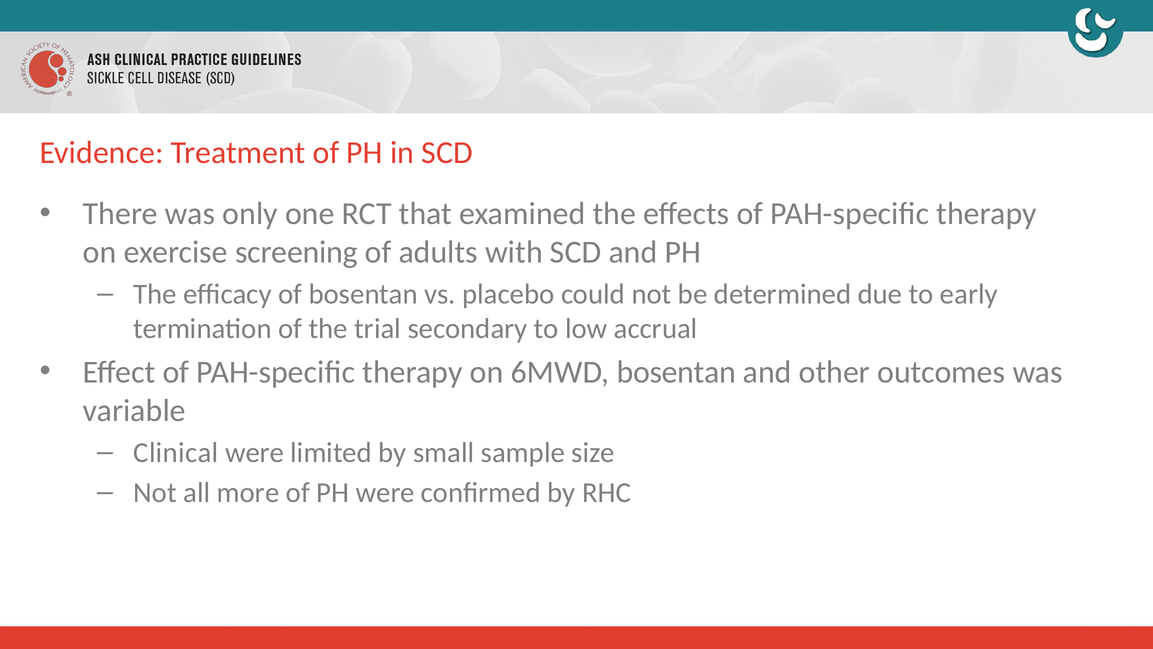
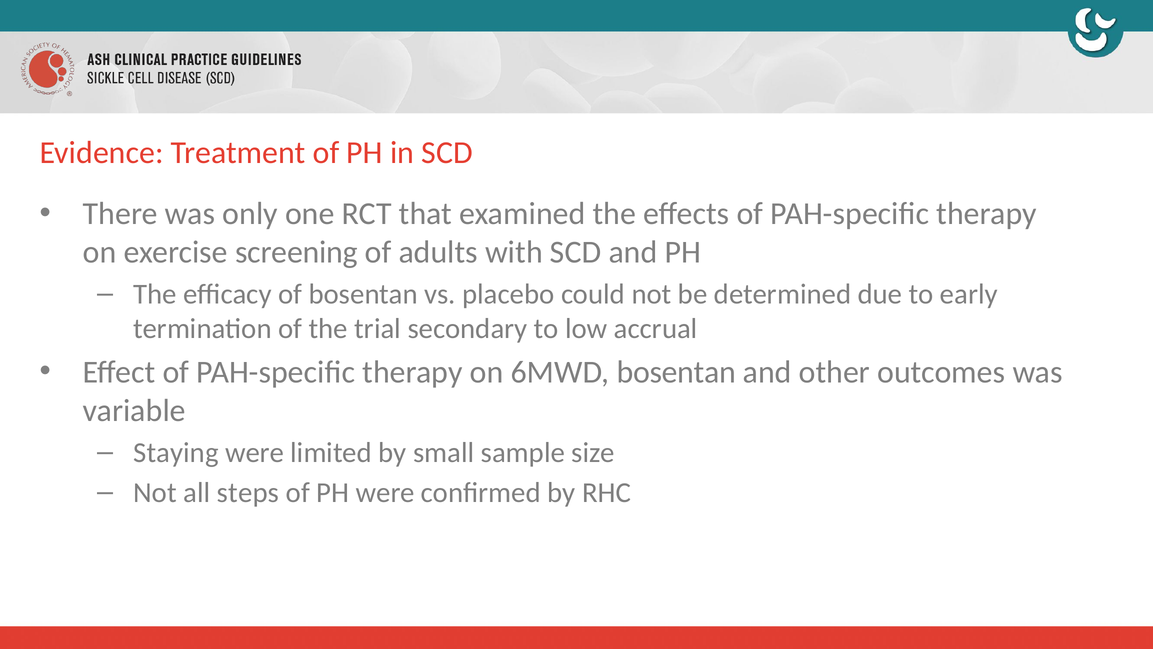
Clinical: Clinical -> Staying
more: more -> steps
